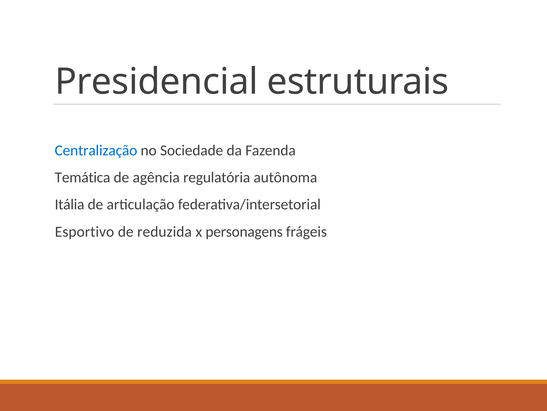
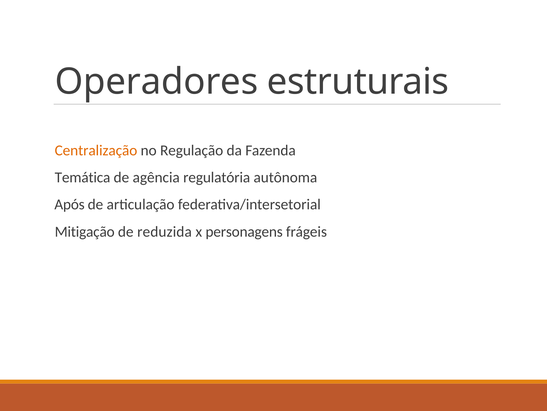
Presidencial: Presidencial -> Operadores
Centralização colour: blue -> orange
Sociedade: Sociedade -> Regulação
Itália: Itália -> Após
Esportivo: Esportivo -> Mitigação
